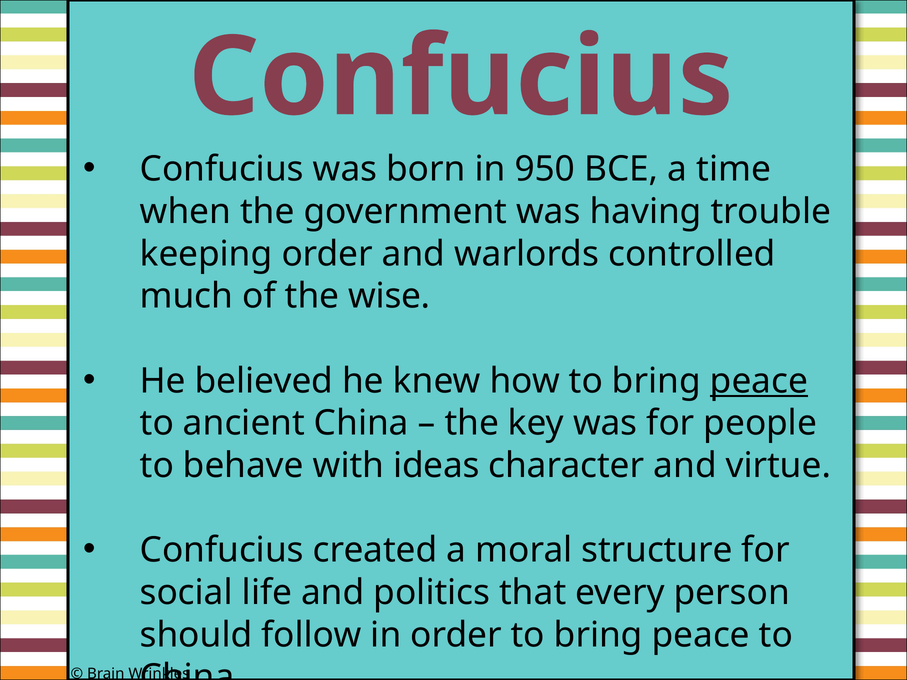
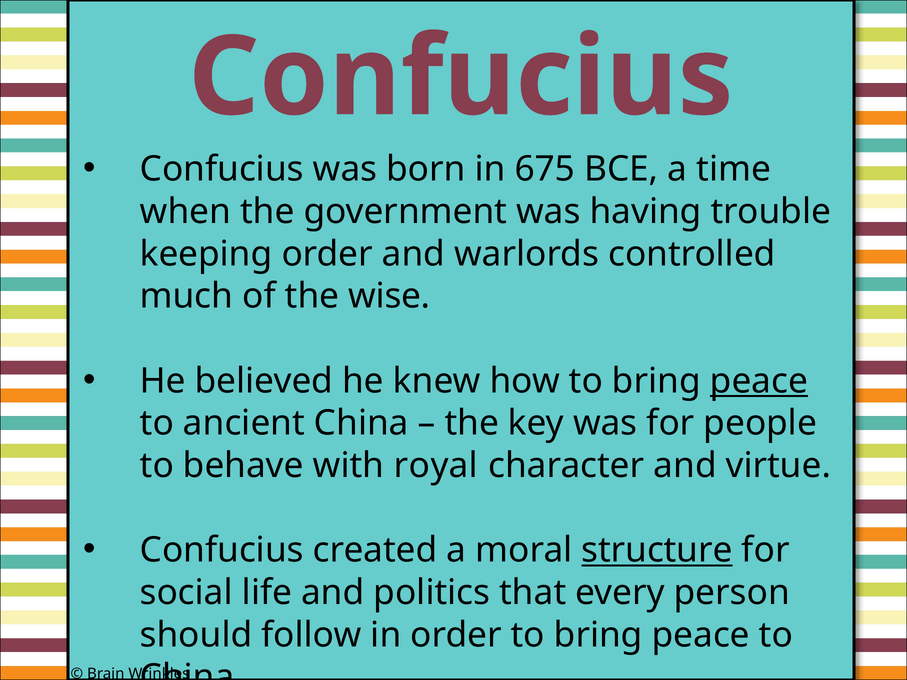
950: 950 -> 675
ideas: ideas -> royal
structure underline: none -> present
